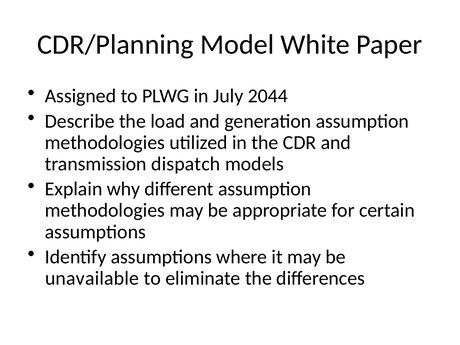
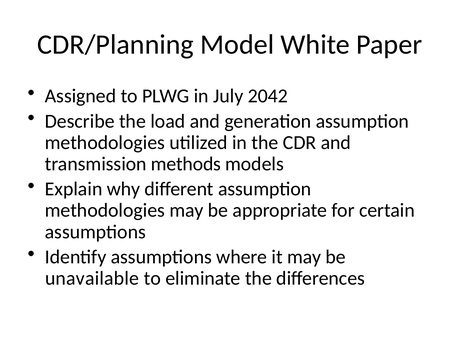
2044: 2044 -> 2042
dispatch: dispatch -> methods
